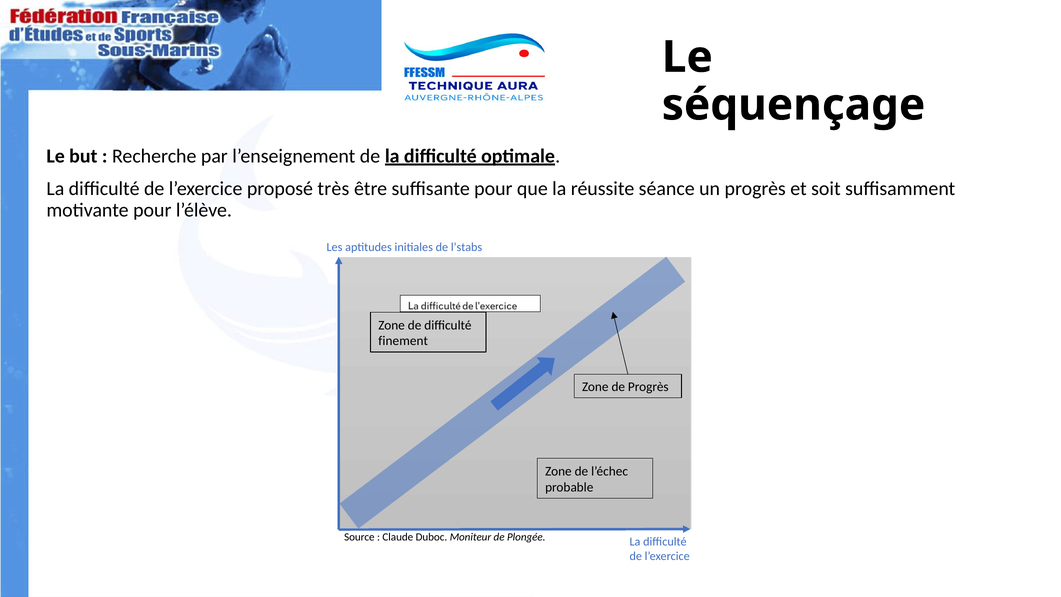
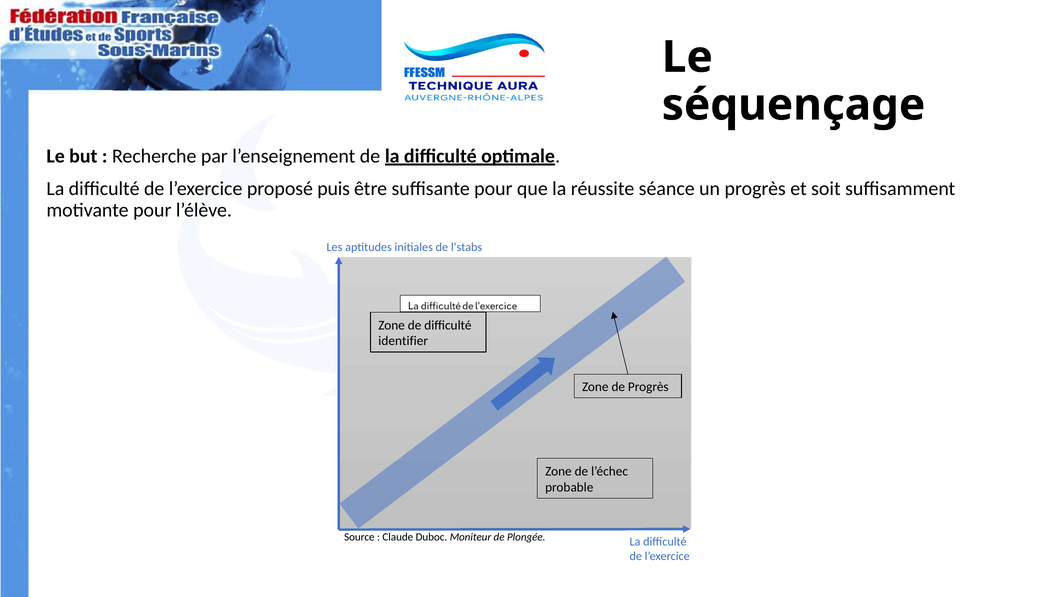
très: très -> puis
finement: finement -> identifier
